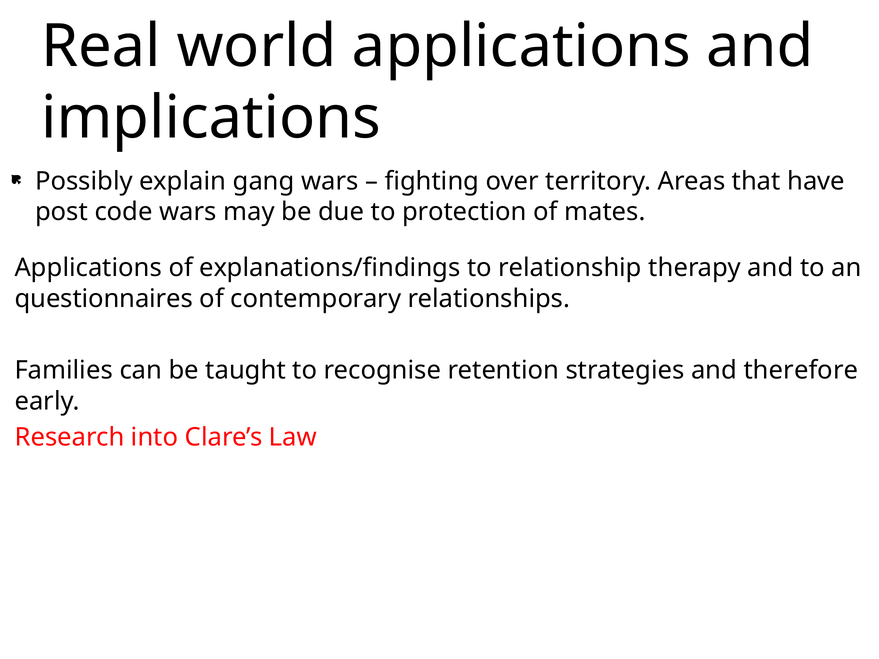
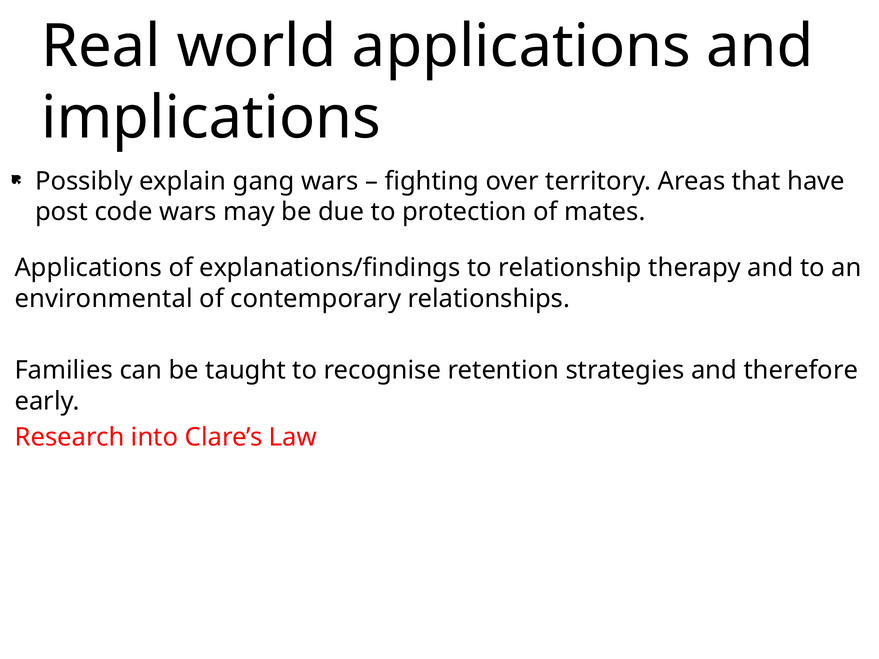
questionnaires: questionnaires -> environmental
